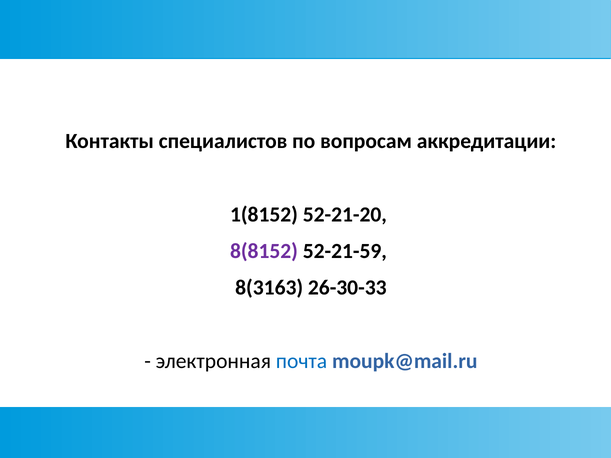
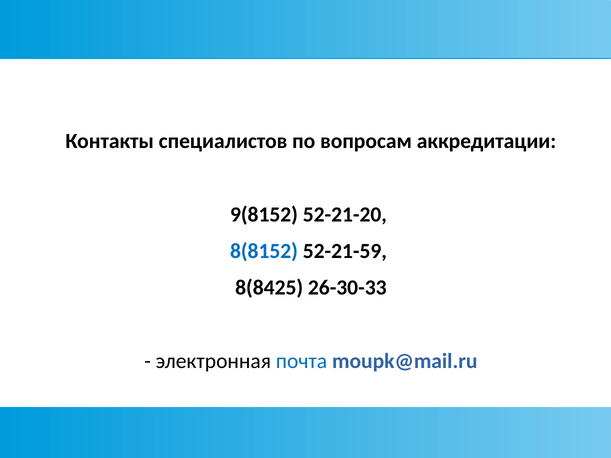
1(8152: 1(8152 -> 9(8152
8(8152 colour: purple -> blue
8(3163: 8(3163 -> 8(8425
